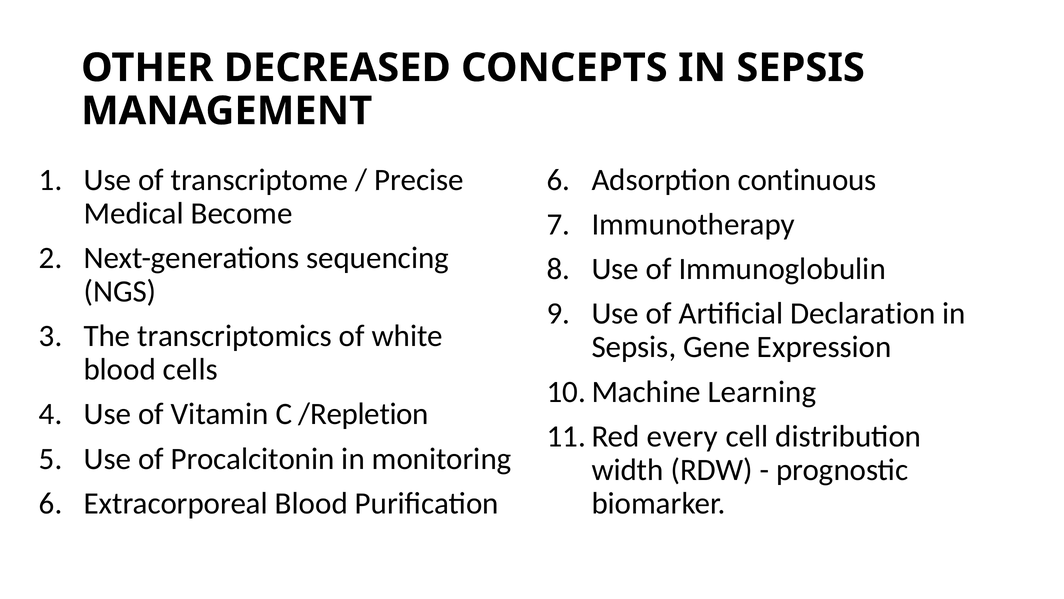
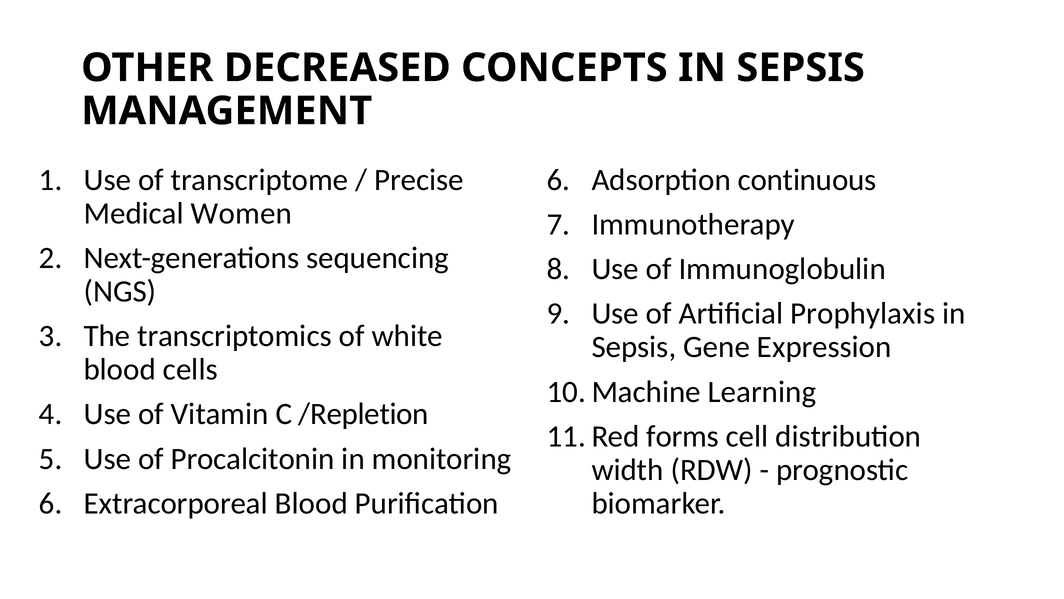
Become: Become -> Women
Declaration: Declaration -> Prophylaxis
every: every -> forms
